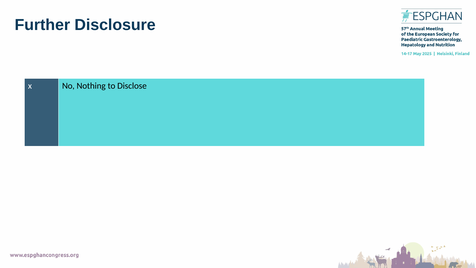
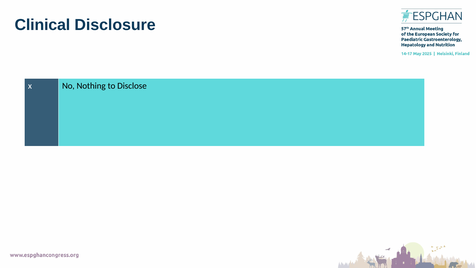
Further: Further -> Clinical
